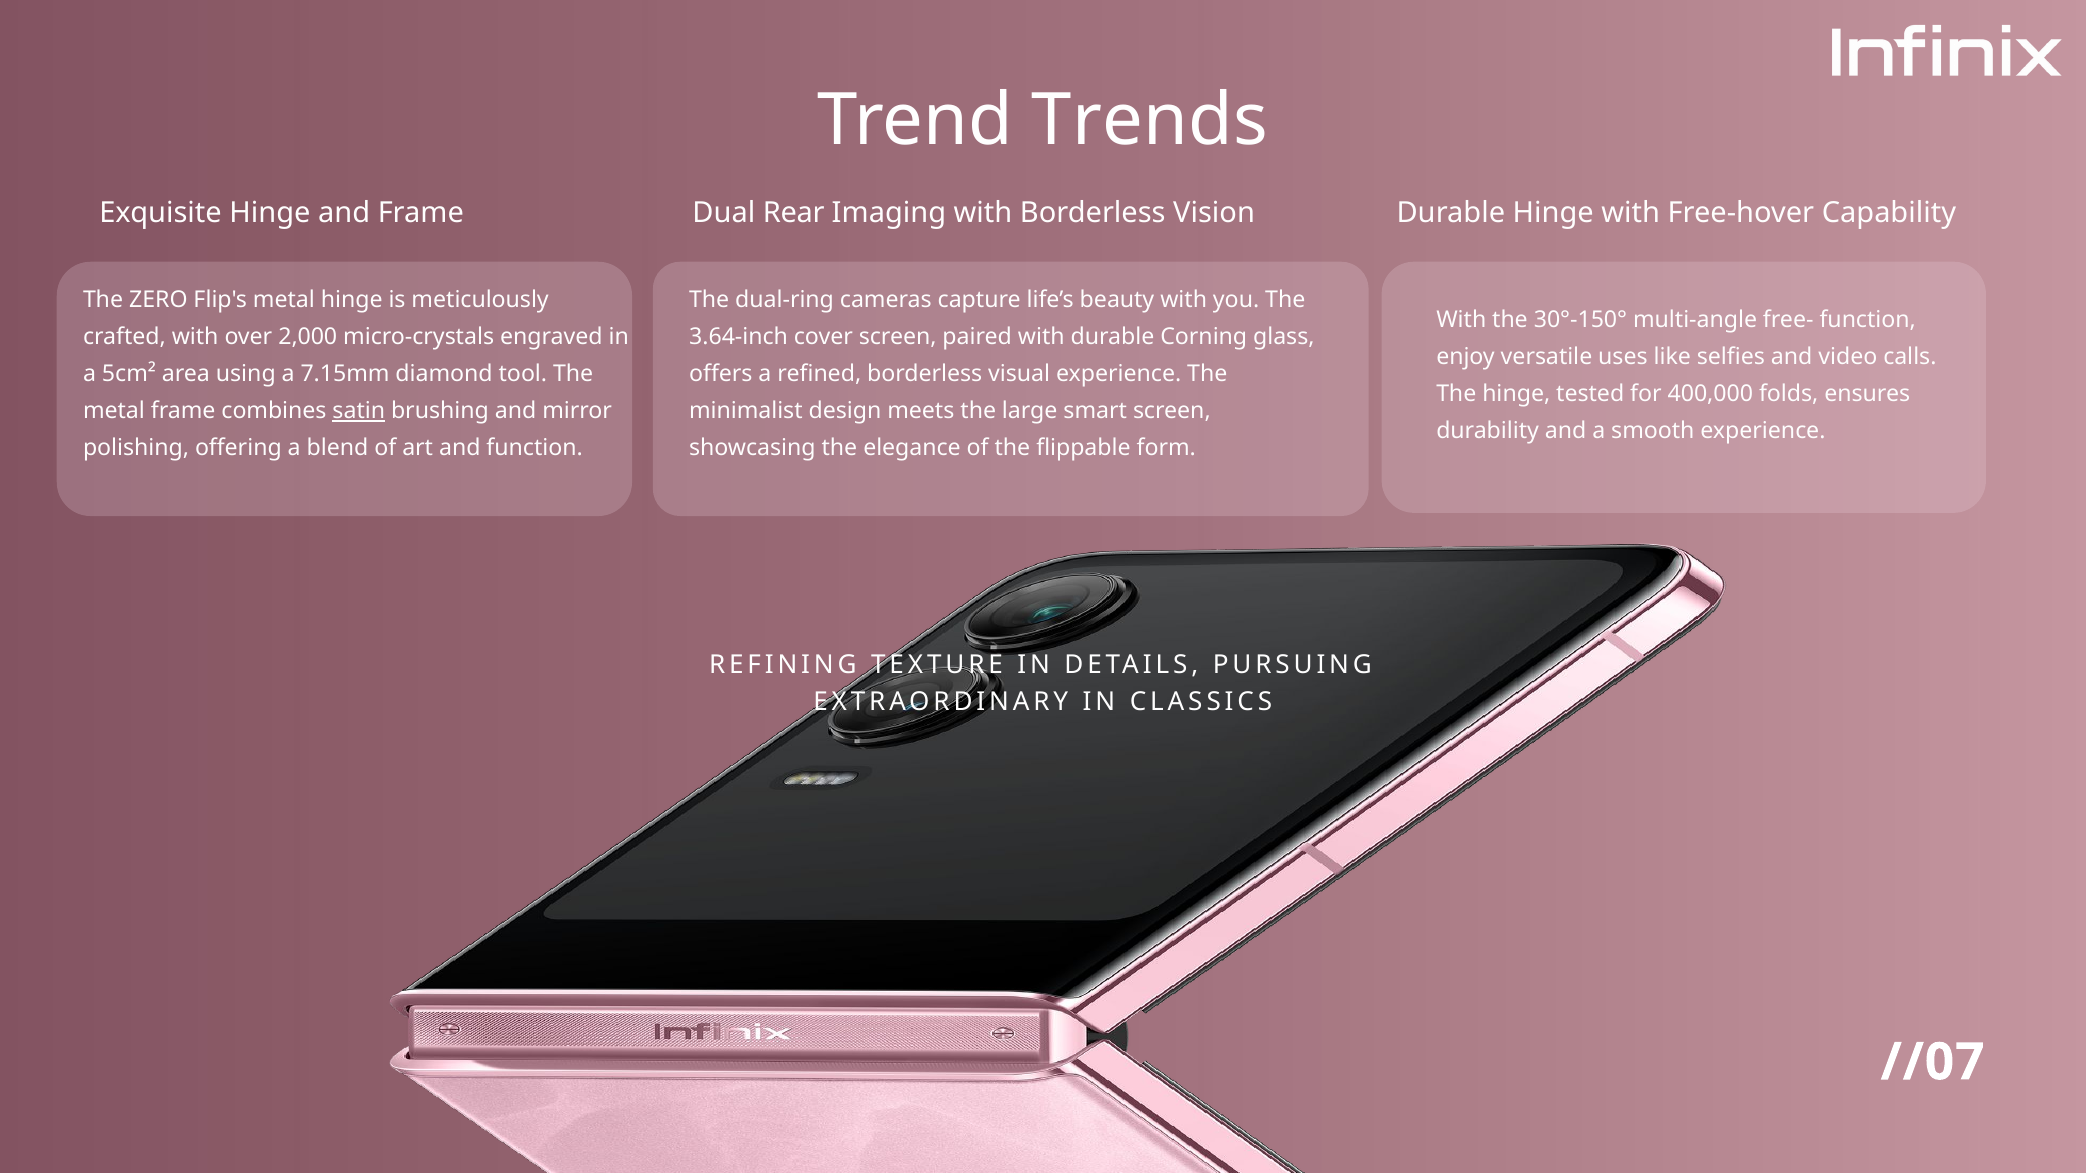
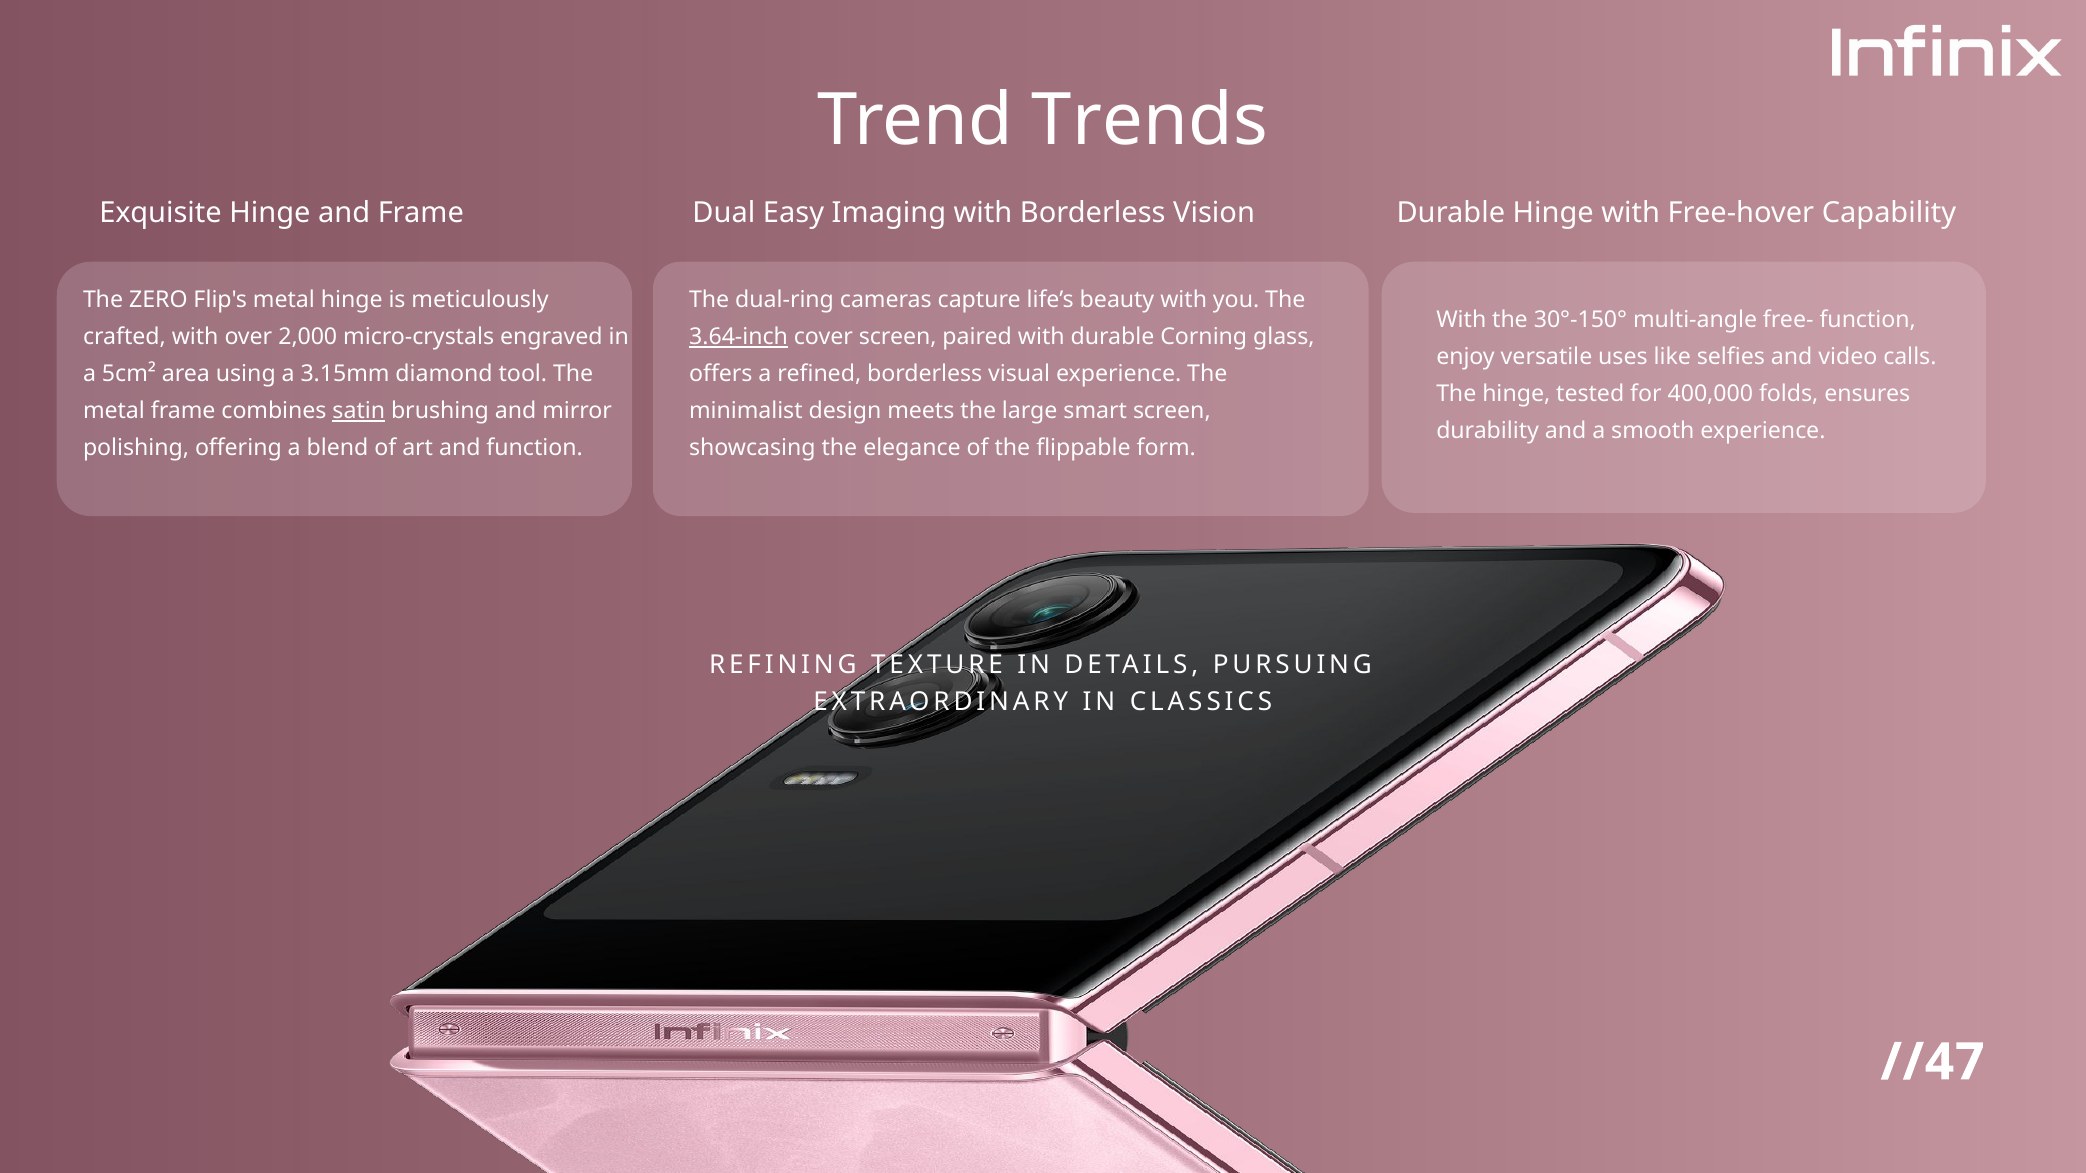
Rear: Rear -> Easy
3.64-inch underline: none -> present
7.15mm: 7.15mm -> 3.15mm
//07: //07 -> //47
